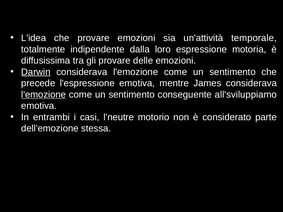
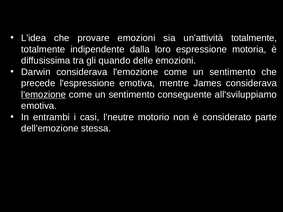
un'attività temporale: temporale -> totalmente
gli provare: provare -> quando
Darwin underline: present -> none
